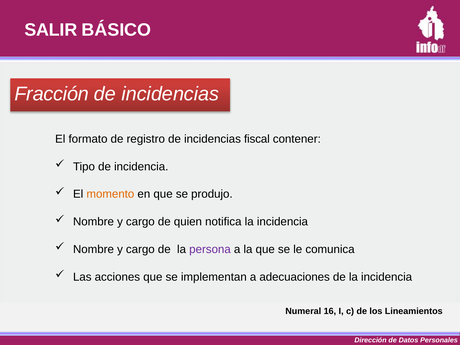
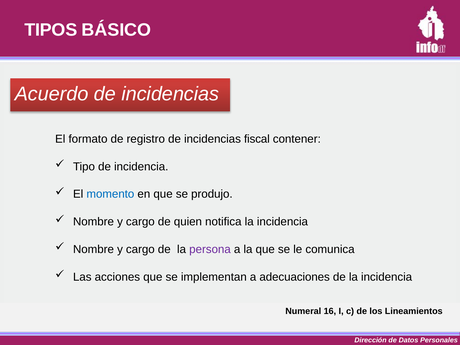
SALIR: SALIR -> TIPOS
Fracción: Fracción -> Acuerdo
momento colour: orange -> blue
